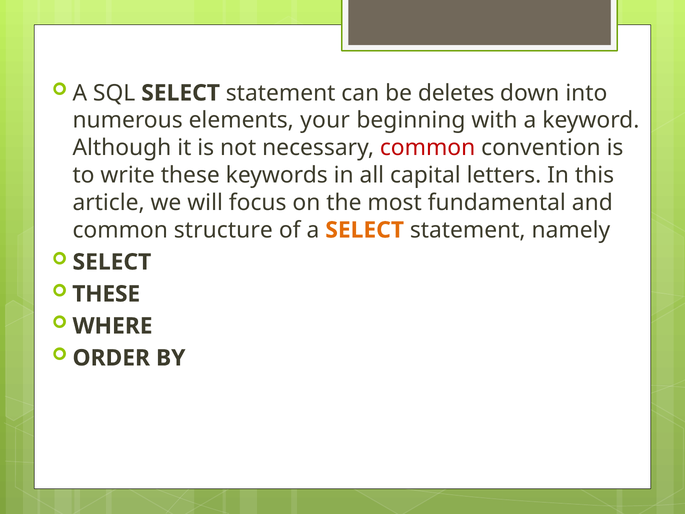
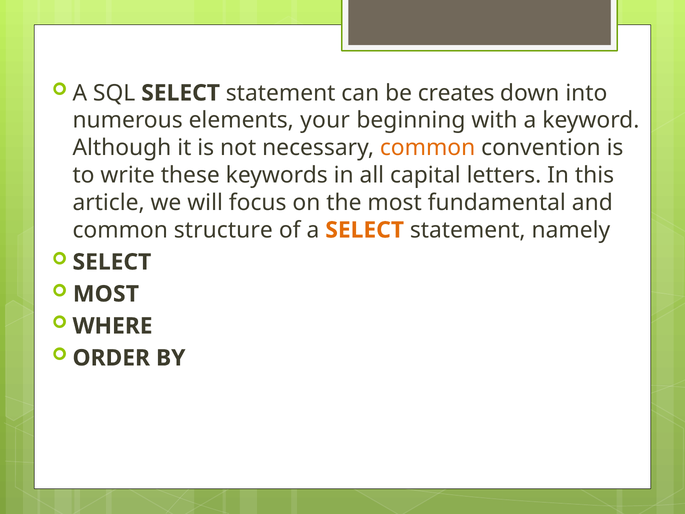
deletes: deletes -> creates
common at (428, 148) colour: red -> orange
THESE at (106, 294): THESE -> MOST
